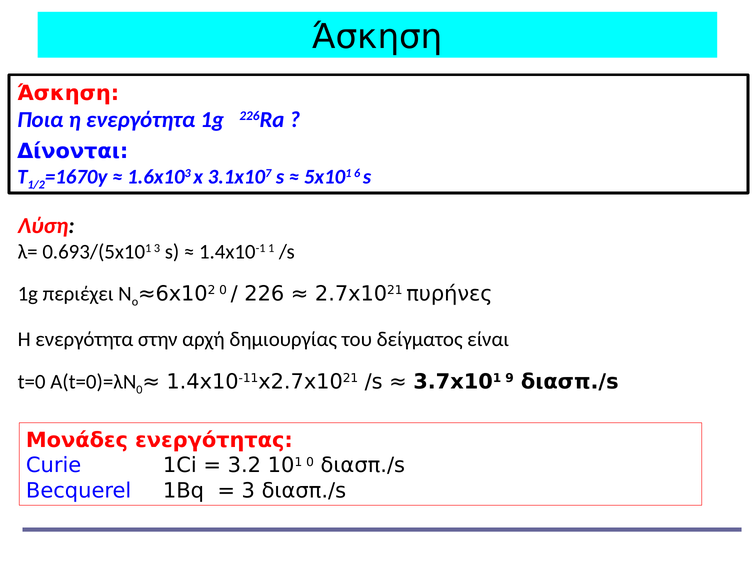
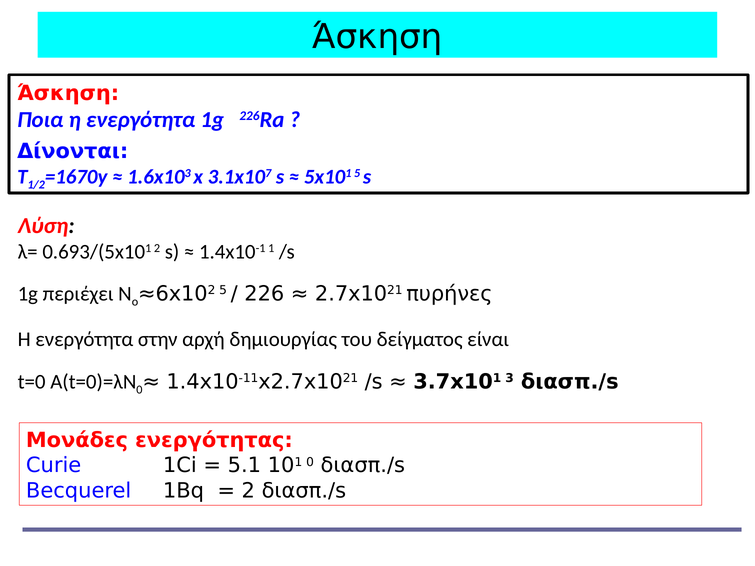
5x101 6: 6 -> 5
0.693/(5x101 3: 3 -> 2
0 at (223, 291): 0 -> 5
9: 9 -> 3
3.2: 3.2 -> 5.1
3 at (248, 491): 3 -> 2
